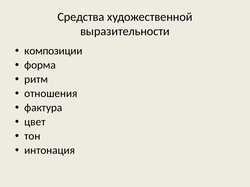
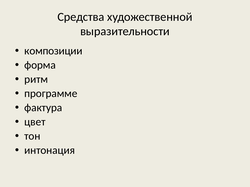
отношения: отношения -> программе
